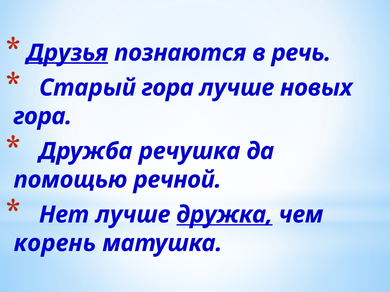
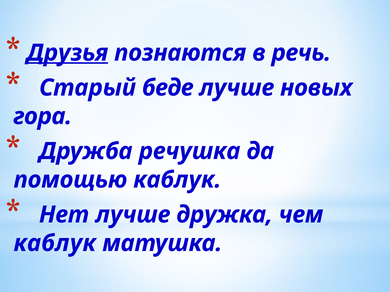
Старый гора: гора -> беде
помощью речной: речной -> каблук
дружка underline: present -> none
корень at (55, 244): корень -> каблук
